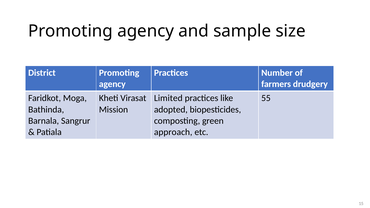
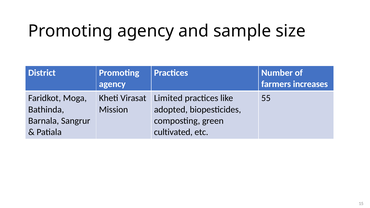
drudgery: drudgery -> increases
approach: approach -> cultivated
